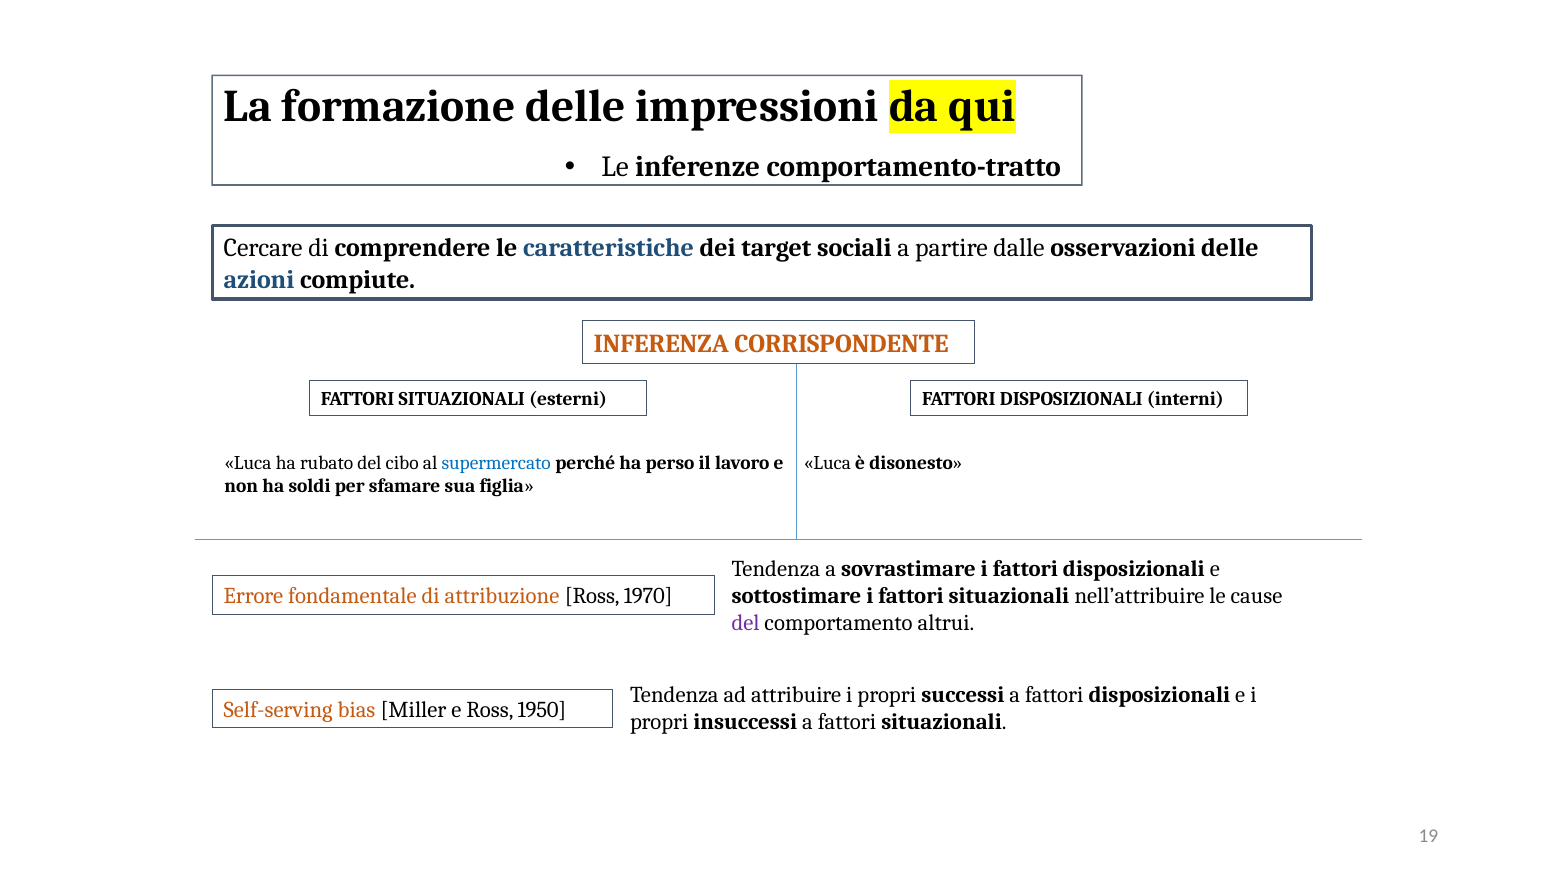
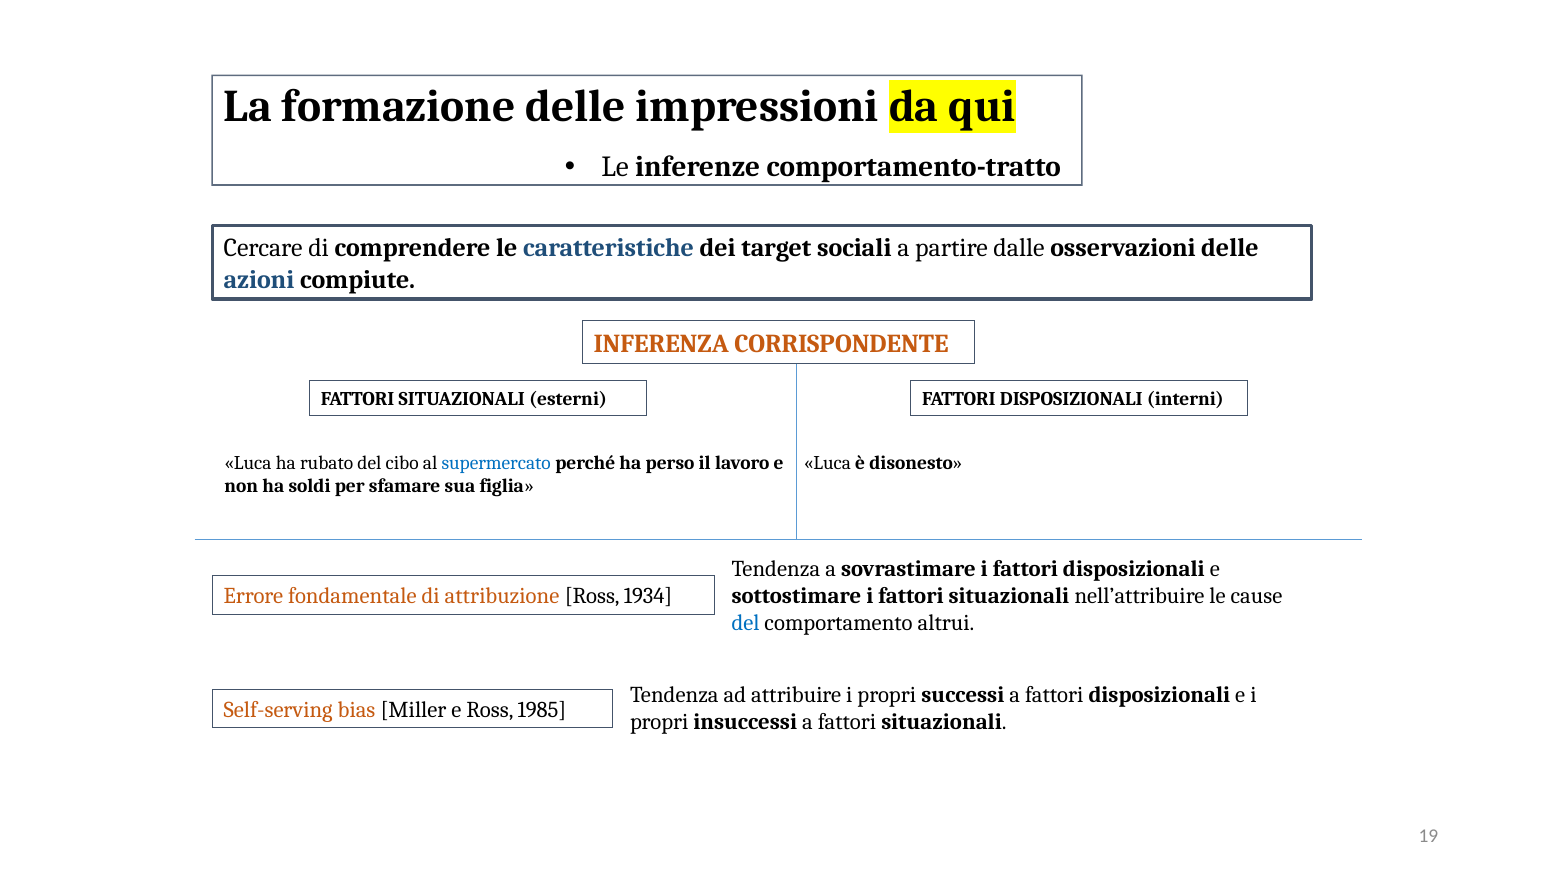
1970: 1970 -> 1934
del at (746, 623) colour: purple -> blue
1950: 1950 -> 1985
